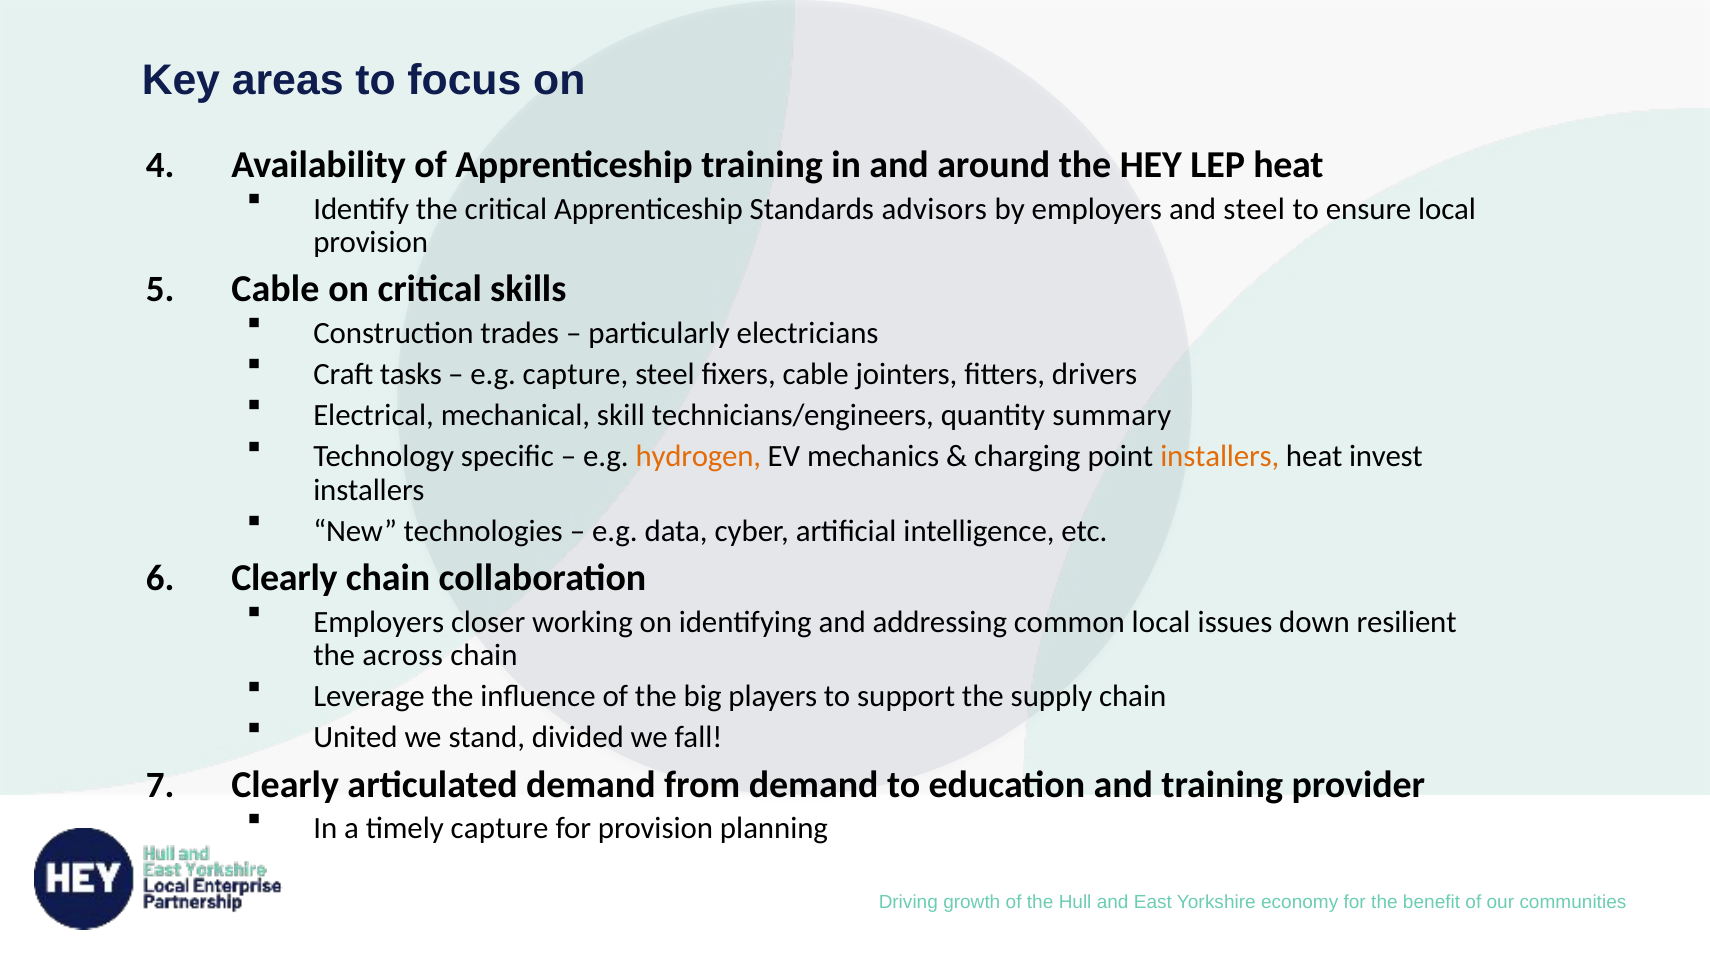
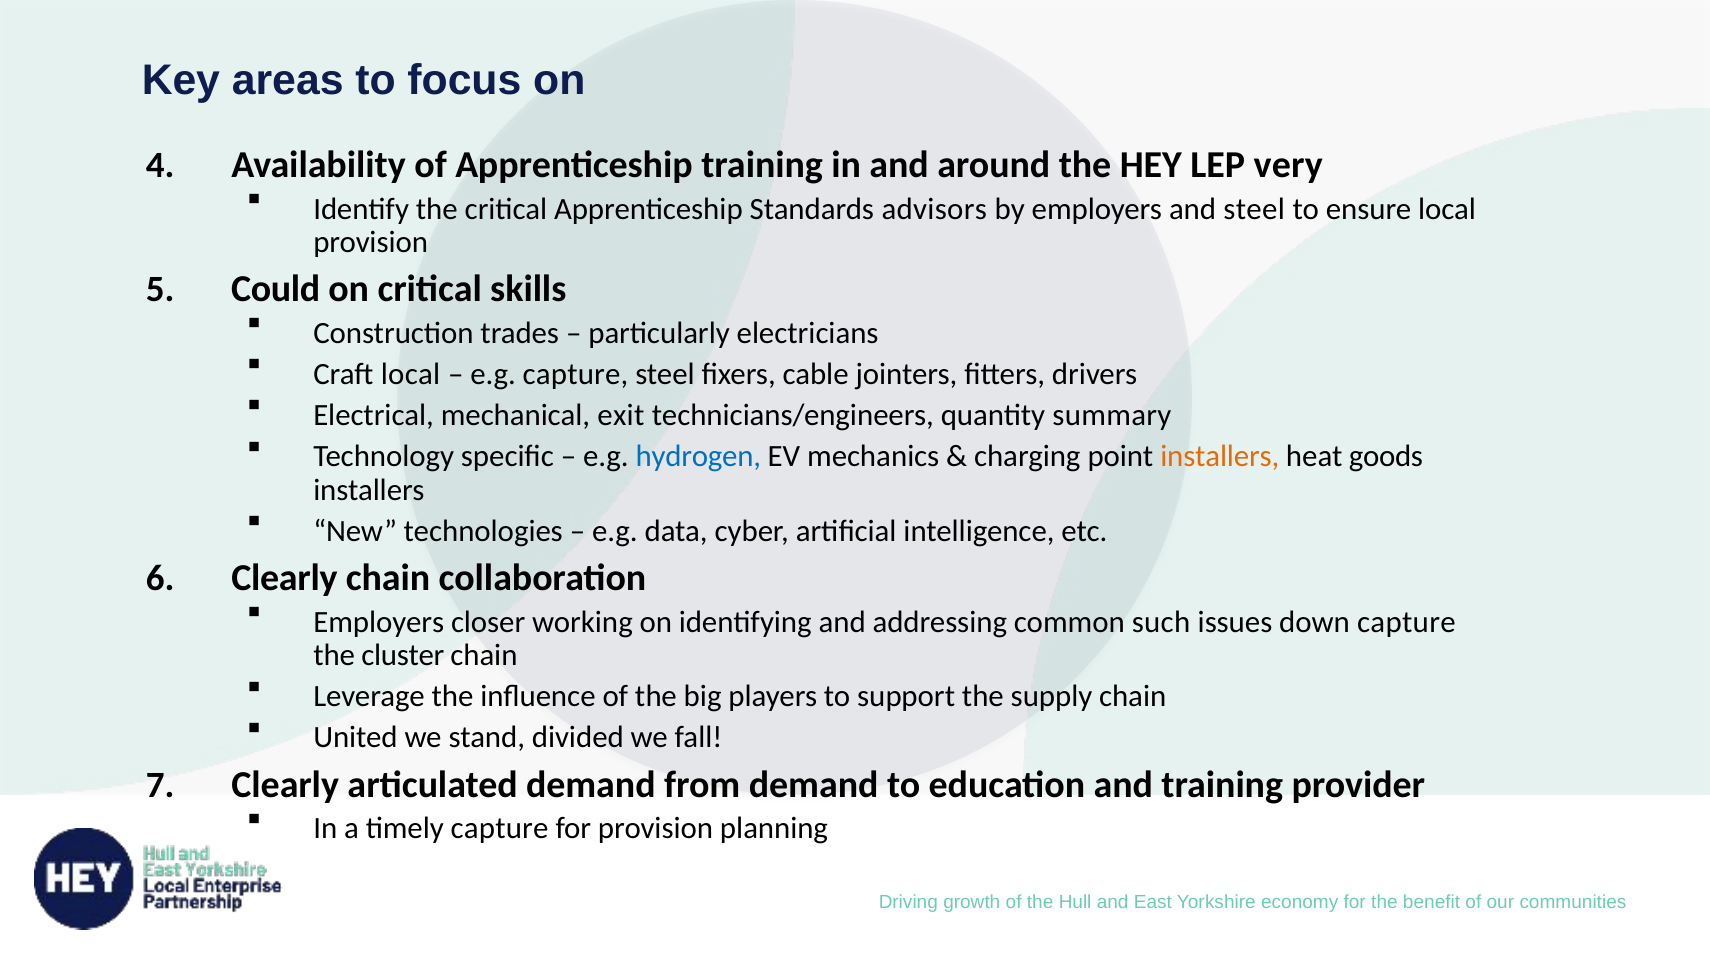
LEP heat: heat -> very
Cable at (275, 289): Cable -> Could
Craft tasks: tasks -> local
skill: skill -> exit
hydrogen colour: orange -> blue
invest: invest -> goods
common local: local -> such
down resilient: resilient -> capture
across: across -> cluster
